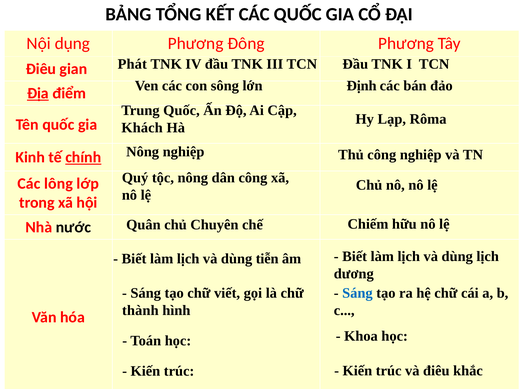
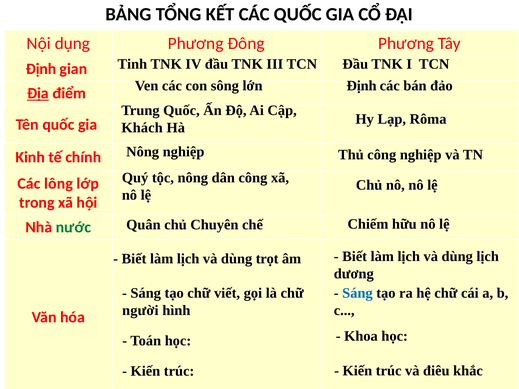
Phát: Phát -> Tinh
Điêu at (41, 69): Điêu -> Định
chính underline: present -> none
nước colour: black -> green
tiễn: tiễn -> trọt
thành: thành -> người
